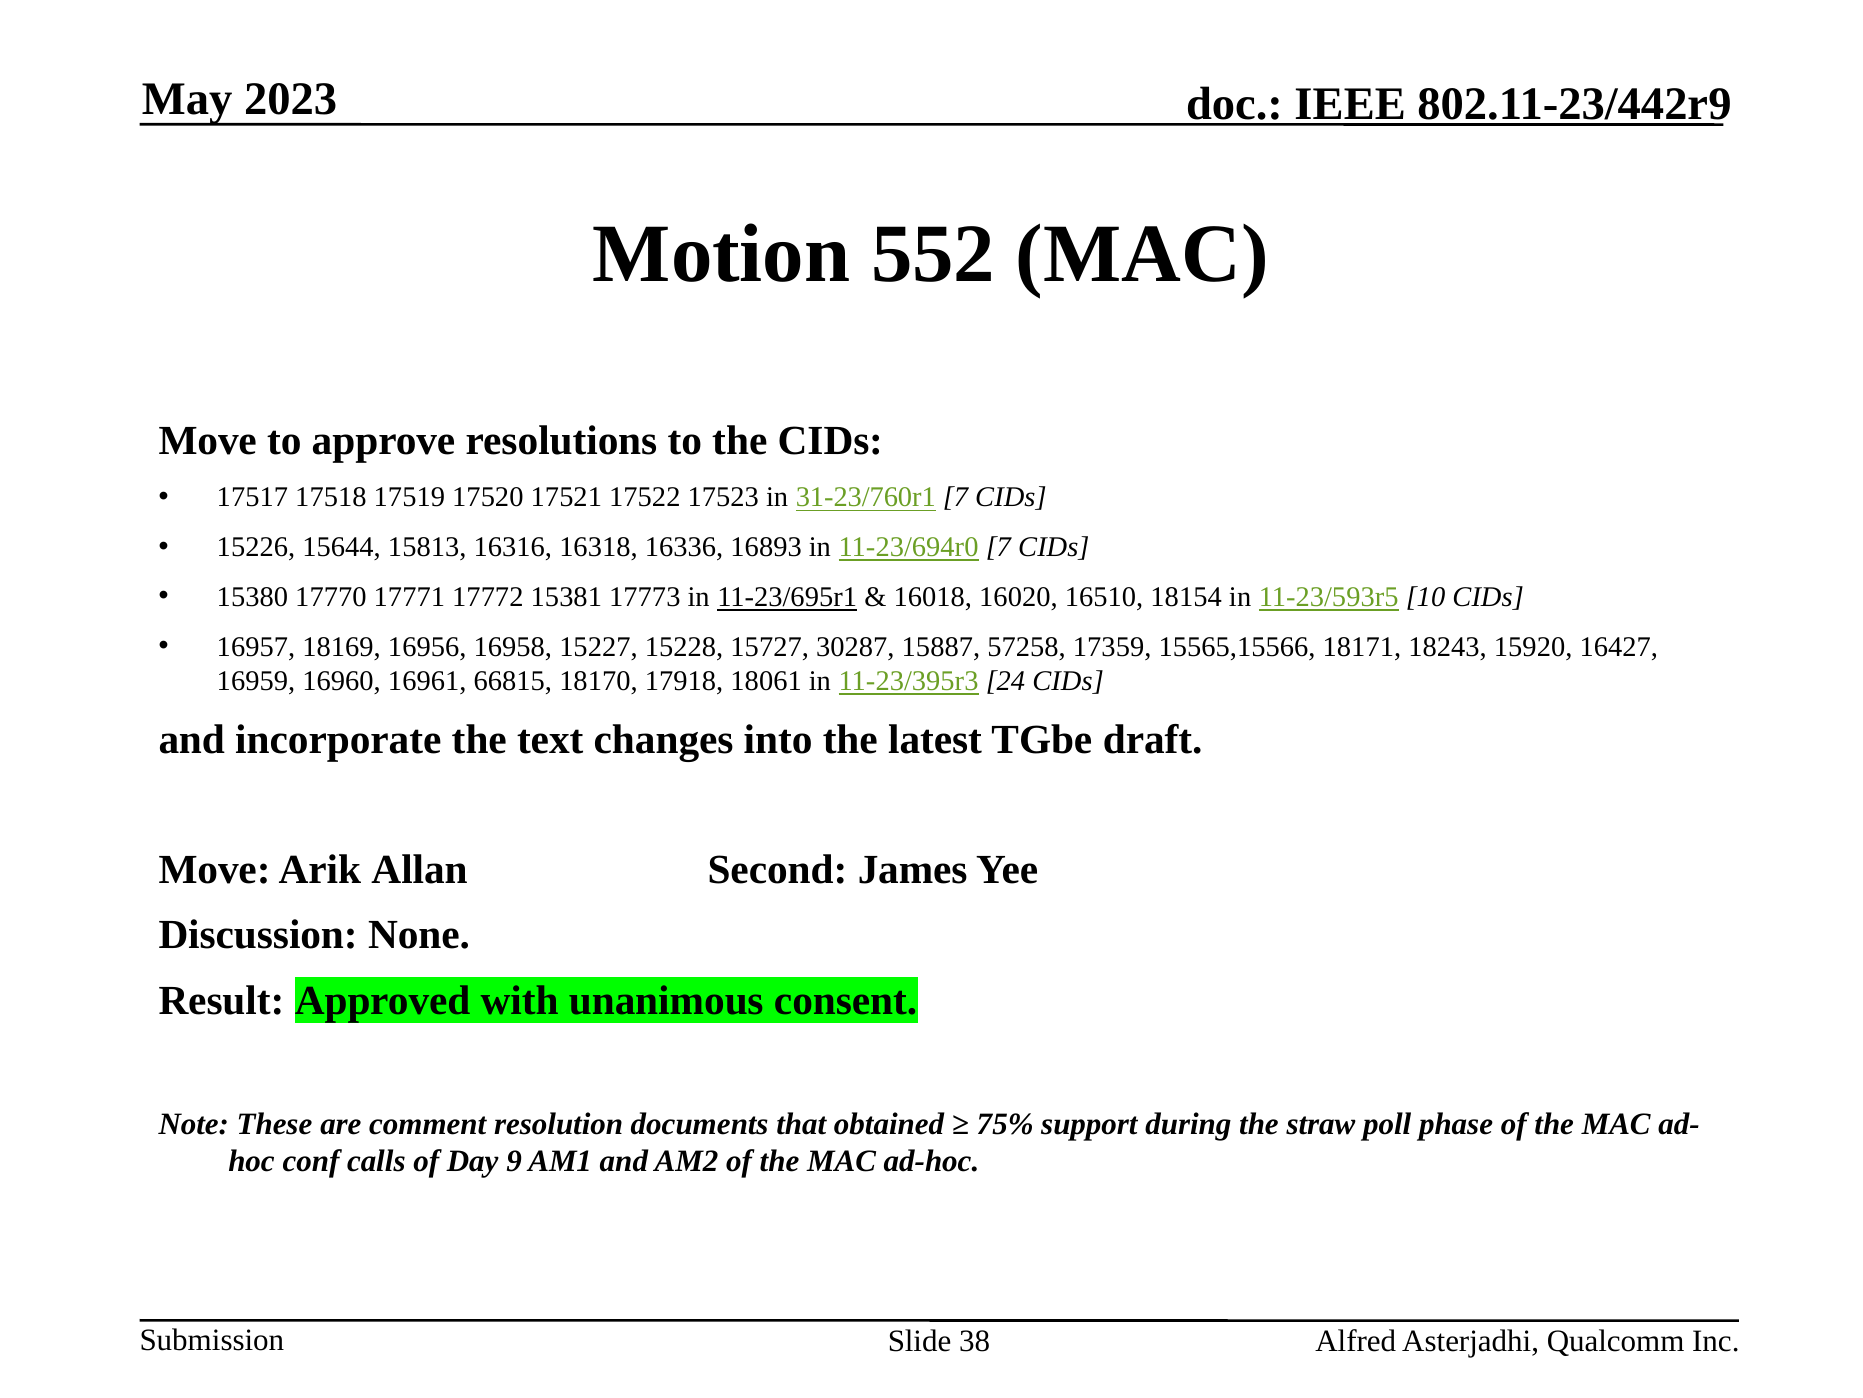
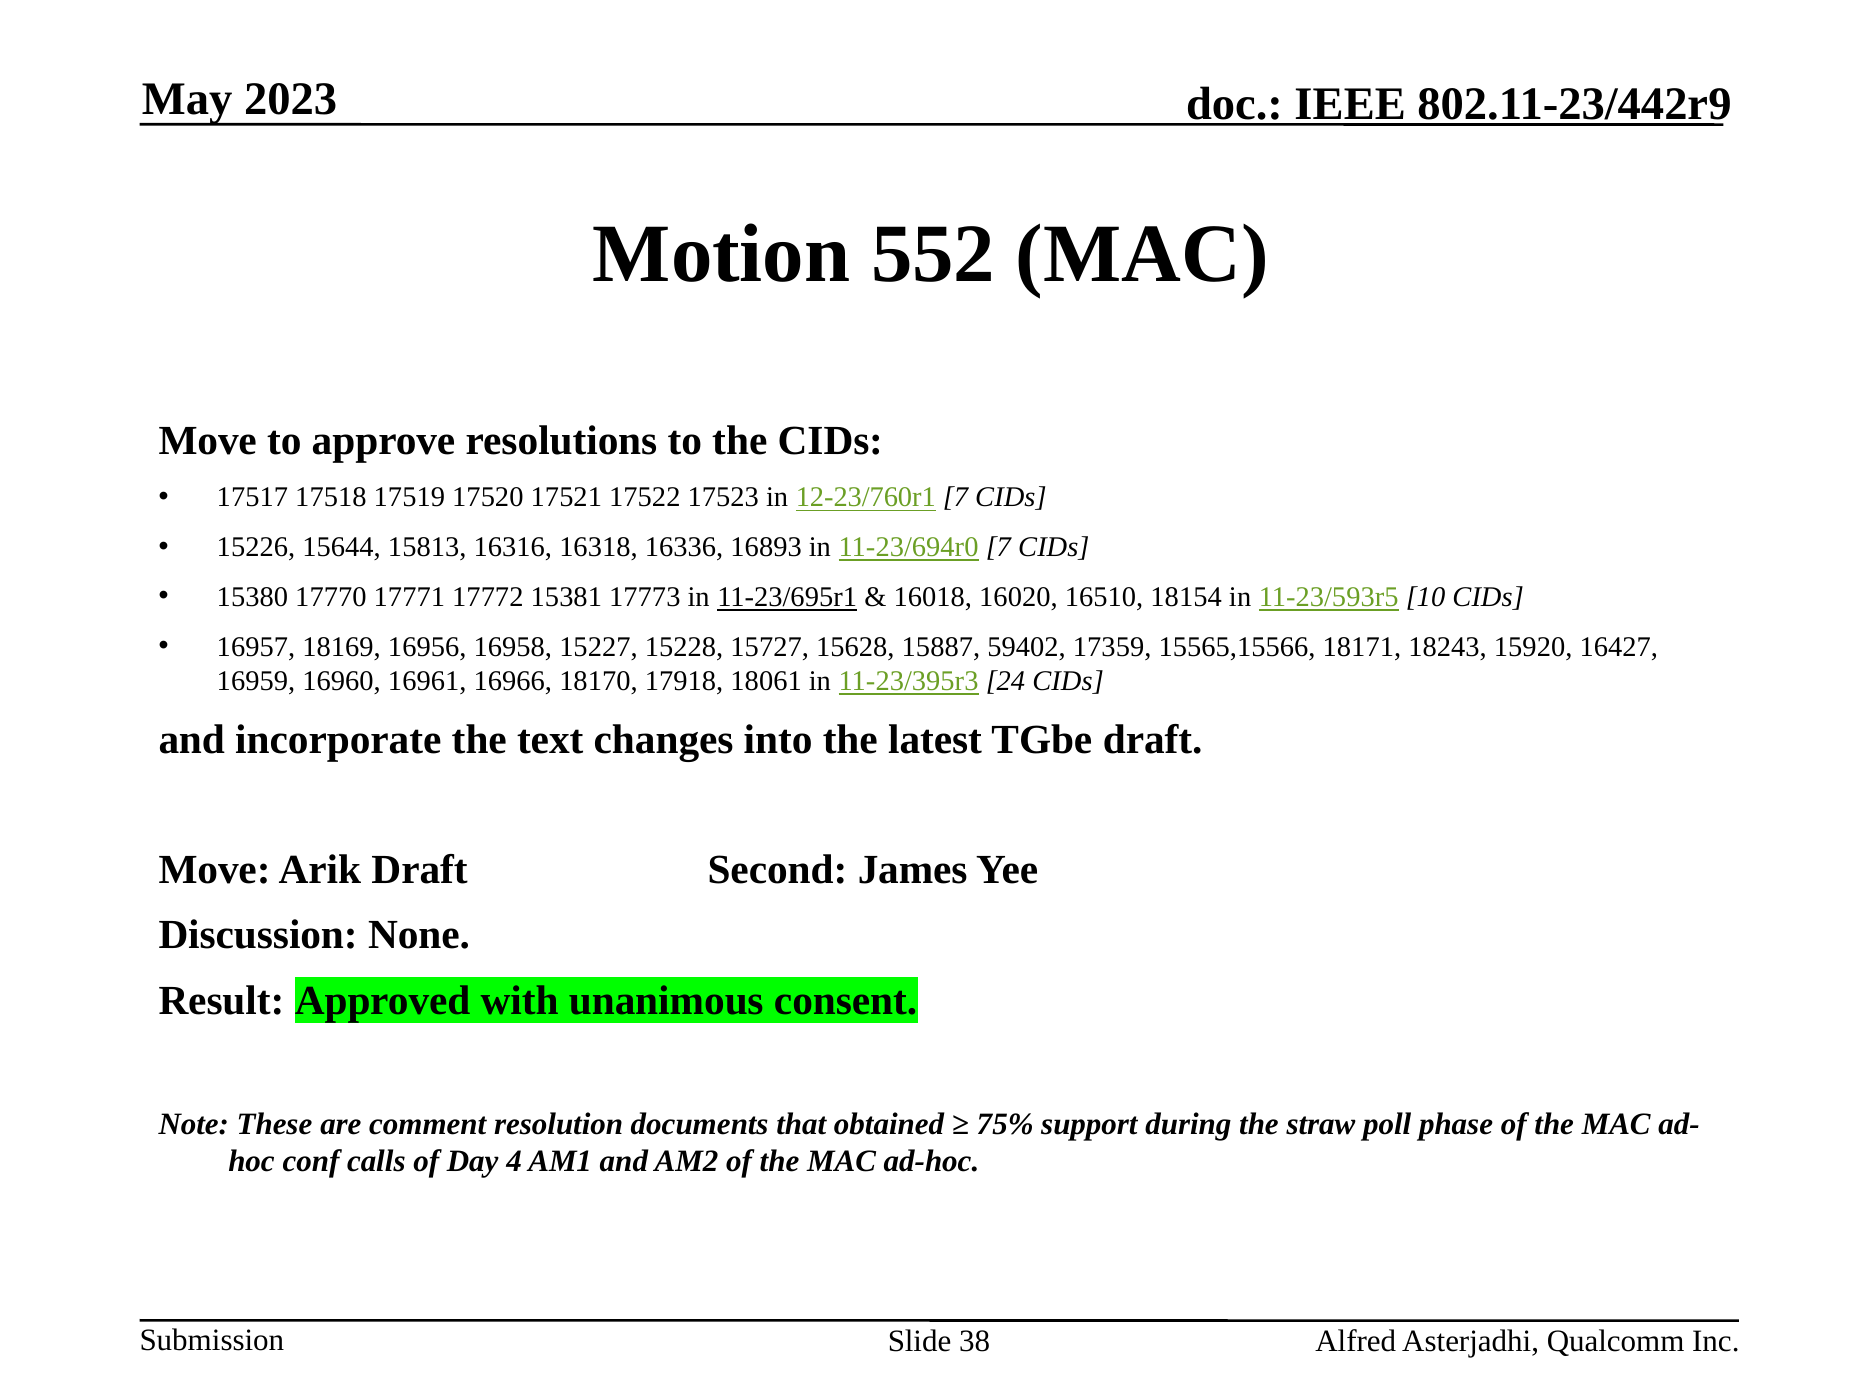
31-23/760r1: 31-23/760r1 -> 12-23/760r1
30287: 30287 -> 15628
57258: 57258 -> 59402
66815: 66815 -> 16966
Arik Allan: Allan -> Draft
9: 9 -> 4
